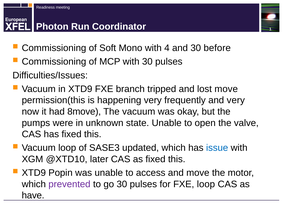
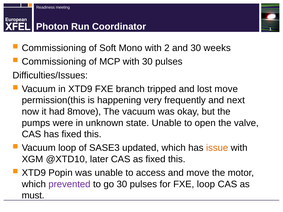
4: 4 -> 2
before: before -> weeks
and very: very -> next
issue colour: blue -> orange
have: have -> must
